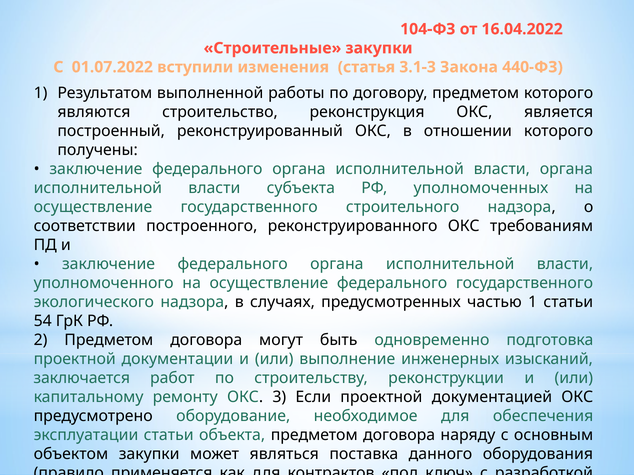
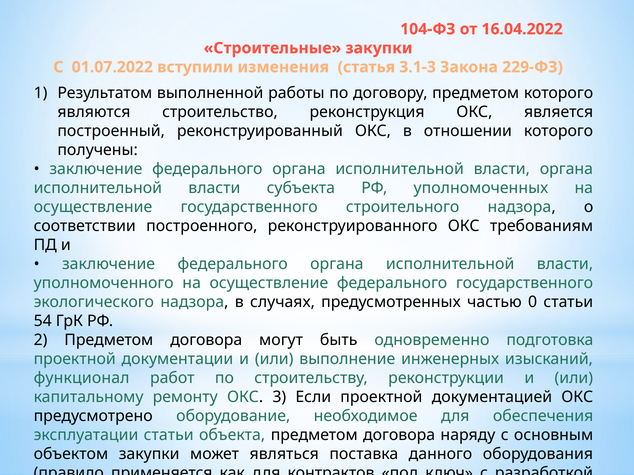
440-ФЗ: 440-ФЗ -> 229-ФЗ
частью 1: 1 -> 0
заключается: заключается -> функционал
